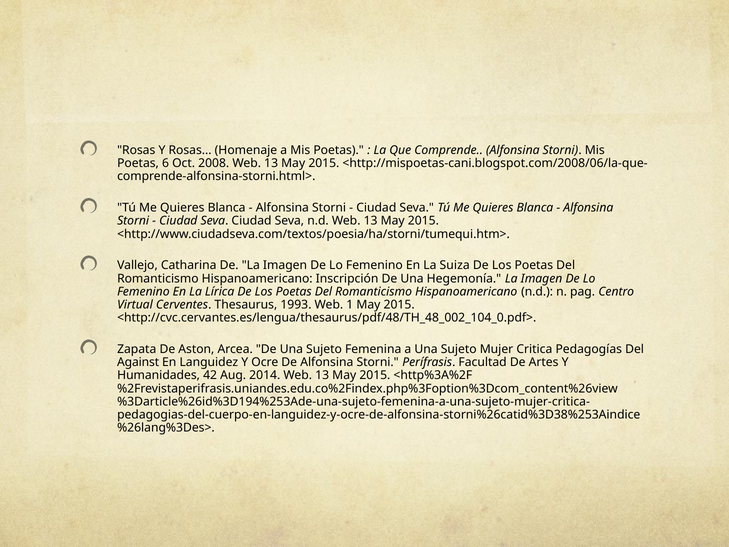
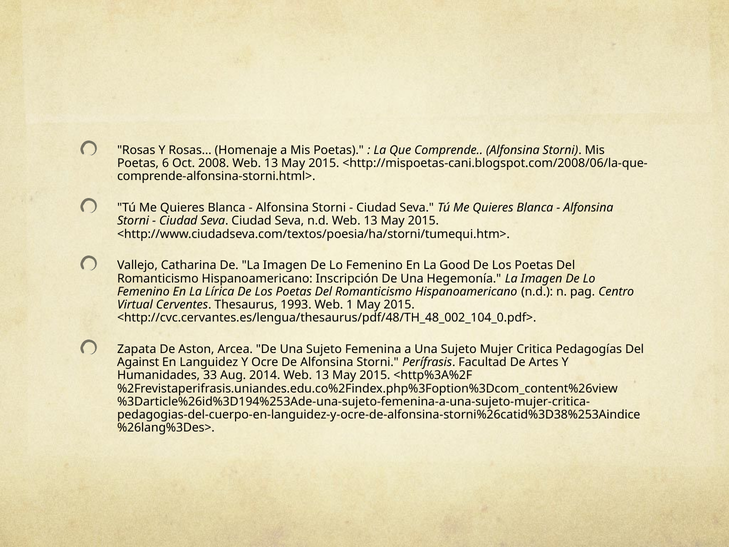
Suiza: Suiza -> Good
42: 42 -> 33
